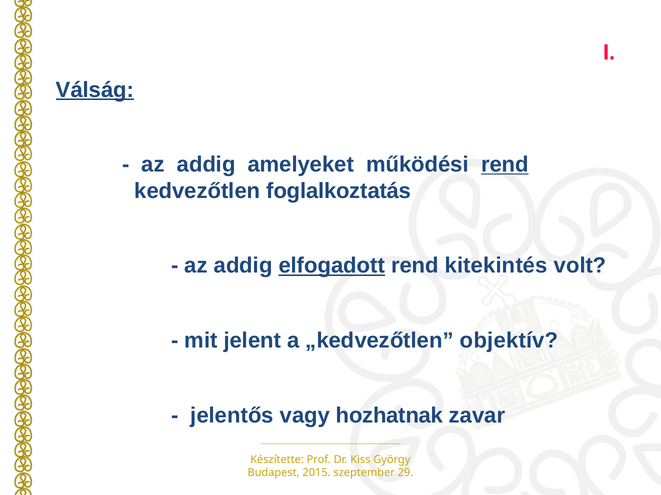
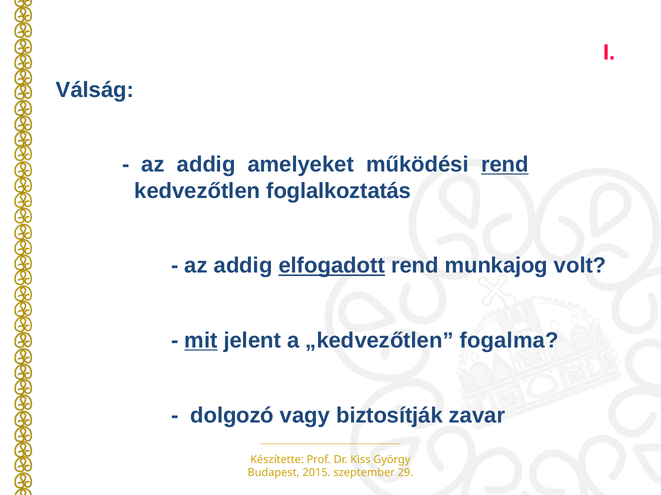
Válság underline: present -> none
kitekintés: kitekintés -> munkajog
mit underline: none -> present
objektív: objektív -> fogalma
jelentős: jelentős -> dolgozó
hozhatnak: hozhatnak -> biztosítják
